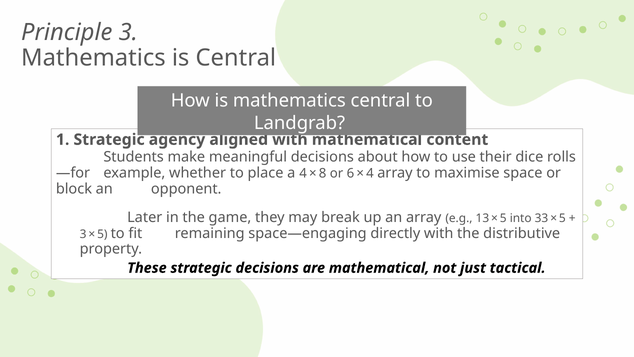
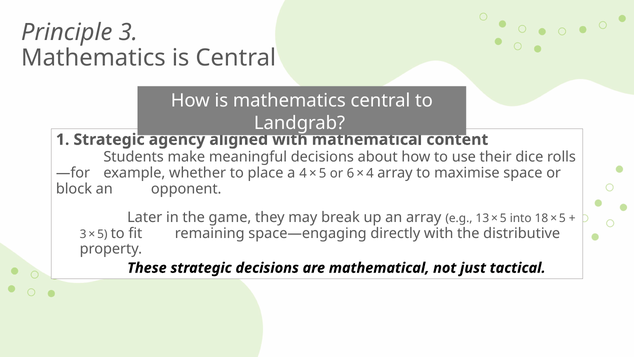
8 at (323, 173): 8 -> 5
33: 33 -> 18
